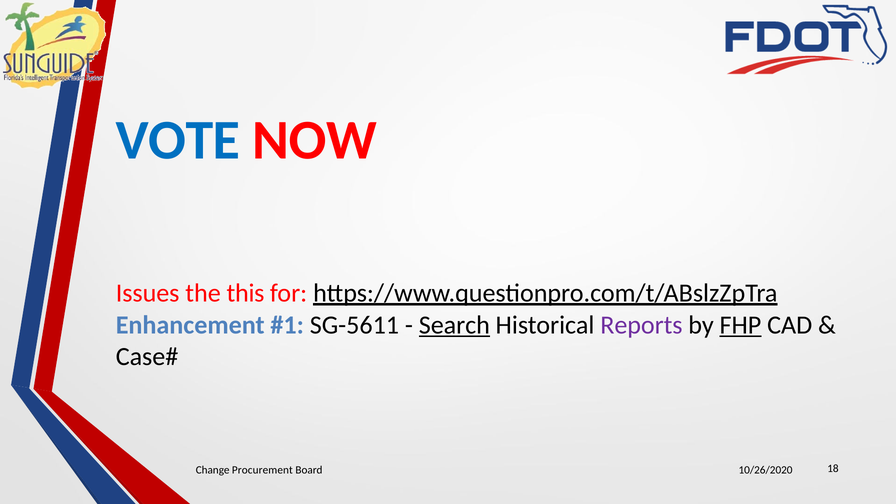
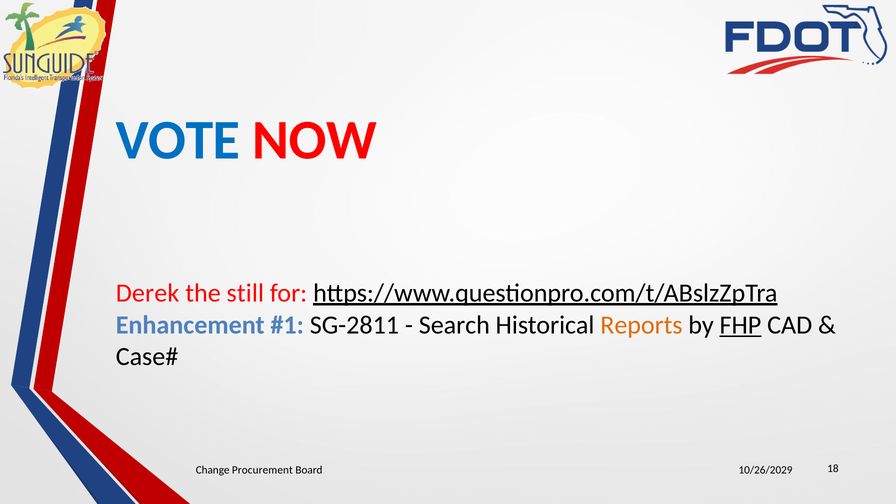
Issues: Issues -> Derek
this: this -> still
SG-5611: SG-5611 -> SG-2811
Search underline: present -> none
Reports colour: purple -> orange
10/26/2020: 10/26/2020 -> 10/26/2029
